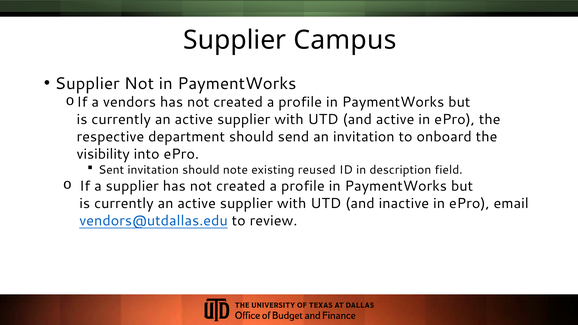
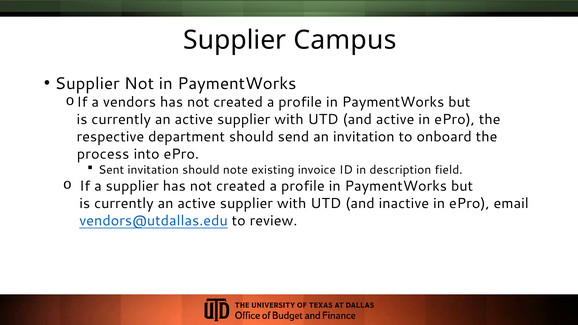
visibility: visibility -> process
reused: reused -> invoice
